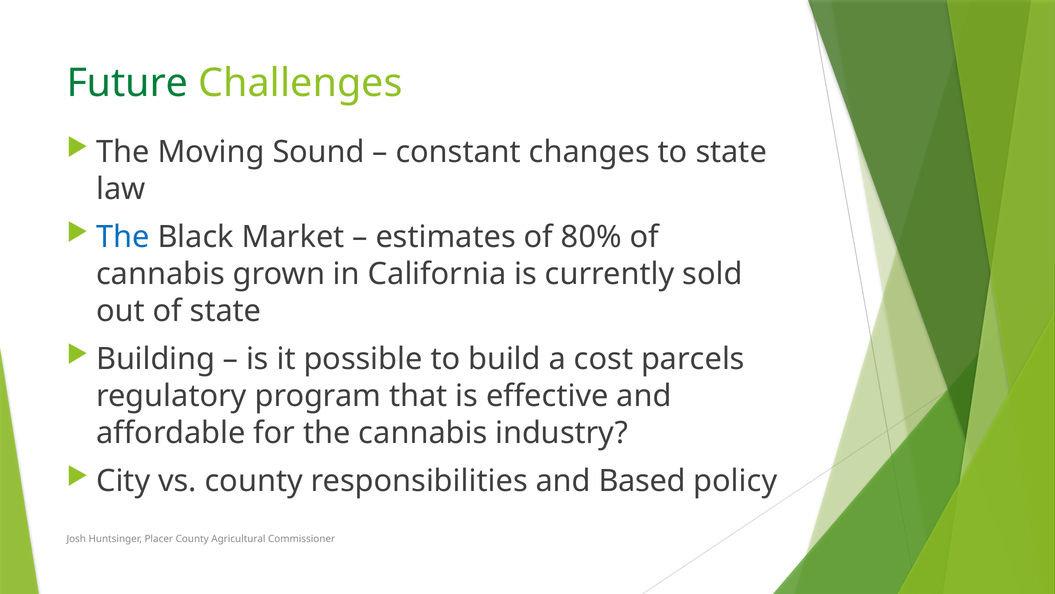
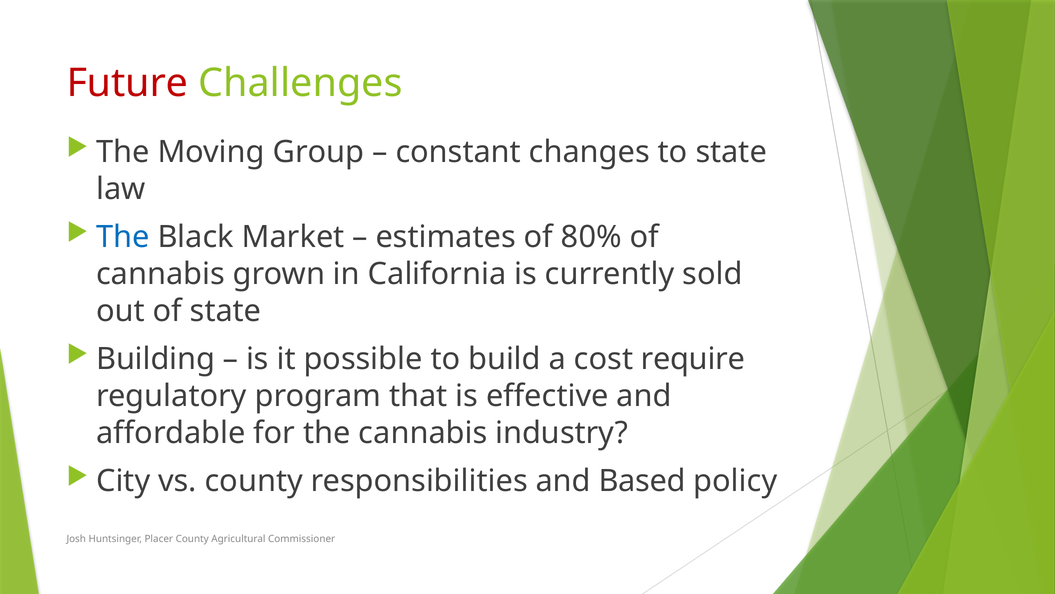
Future colour: green -> red
Sound: Sound -> Group
parcels: parcels -> require
